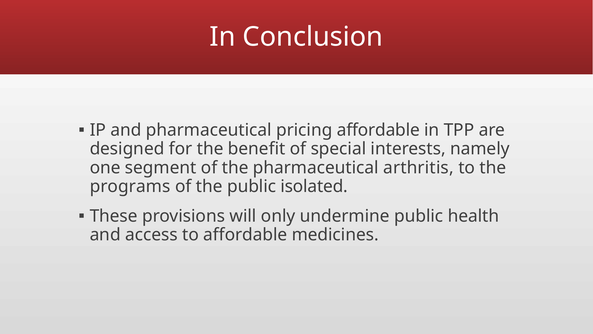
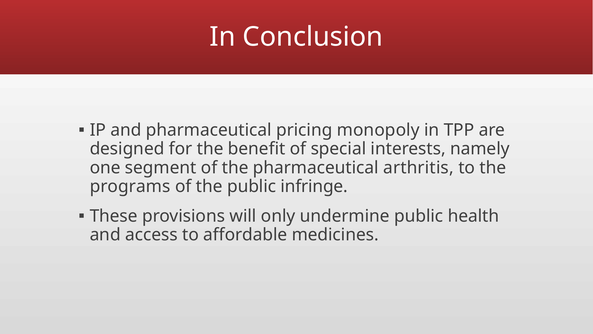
pricing affordable: affordable -> monopoly
isolated: isolated -> infringe
